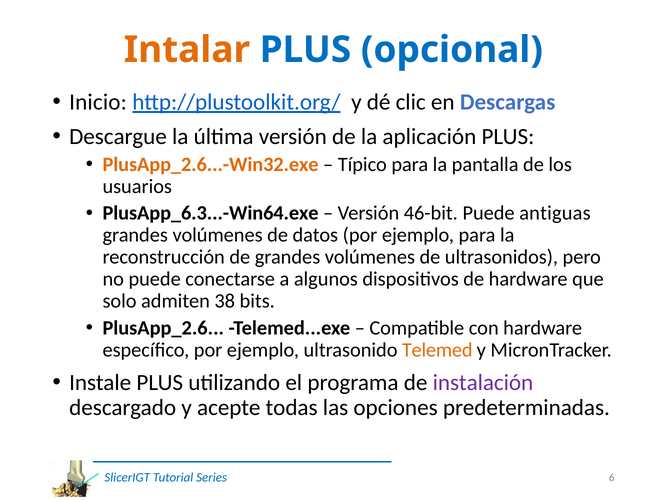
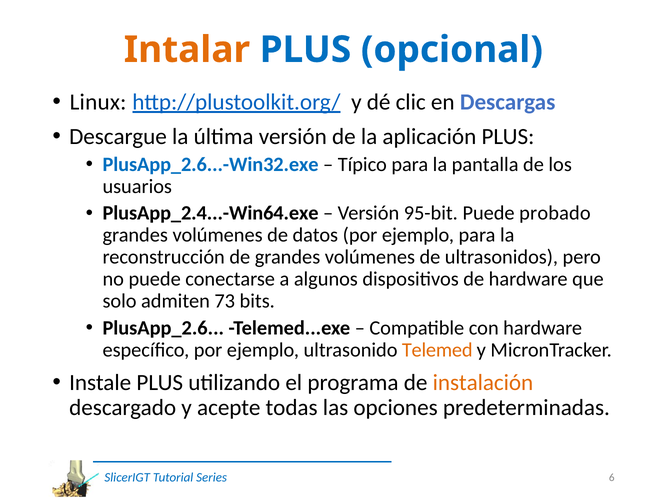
Inicio: Inicio -> Linux
PlusApp_2.6...-Win32.exe colour: orange -> blue
PlusApp_6.3...-Win64.exe: PlusApp_6.3...-Win64.exe -> PlusApp_2.4...-Win64.exe
46-bit: 46-bit -> 95-bit
antiguas: antiguas -> probado
38: 38 -> 73
instalación colour: purple -> orange
